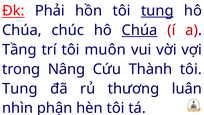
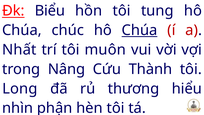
Phải: Phải -> Biểu
tung at (157, 11) underline: present -> none
Tầng: Tầng -> Nhất
Tung at (20, 88): Tung -> Long
luân: luân -> hiểu
